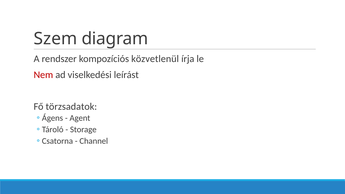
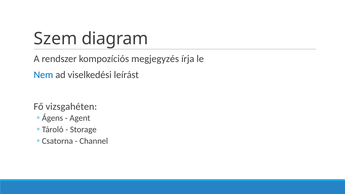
közvetlenül: közvetlenül -> megjegyzés
Nem colour: red -> blue
törzsadatok: törzsadatok -> vizsgahéten
